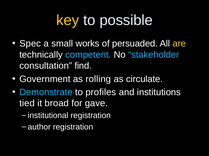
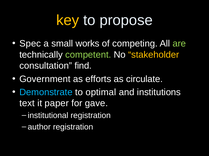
possible: possible -> propose
persuaded: persuaded -> competing
are colour: yellow -> light green
competent colour: light blue -> light green
stakeholder colour: light blue -> yellow
rolling: rolling -> efforts
profiles: profiles -> optimal
tied: tied -> text
broad: broad -> paper
